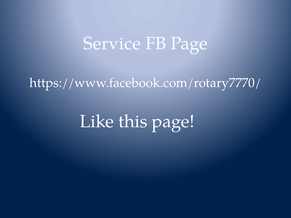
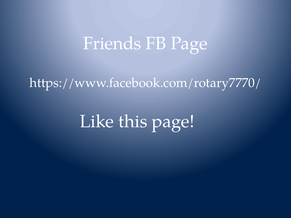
Service: Service -> Friends
